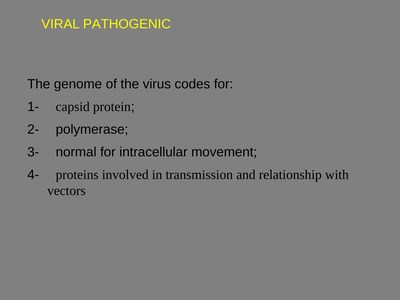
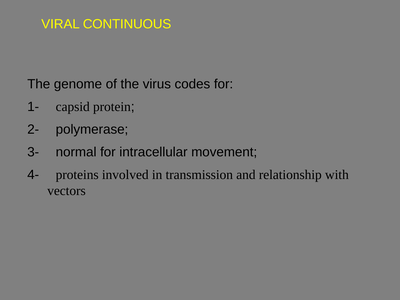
PATHOGENIC: PATHOGENIC -> CONTINUOUS
